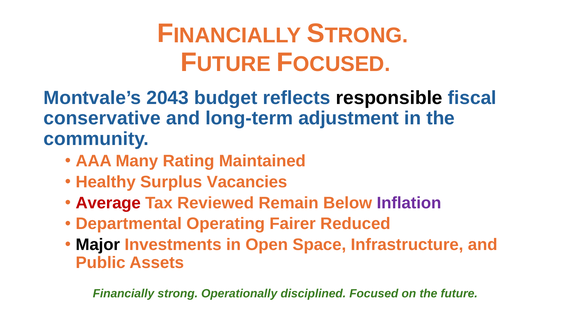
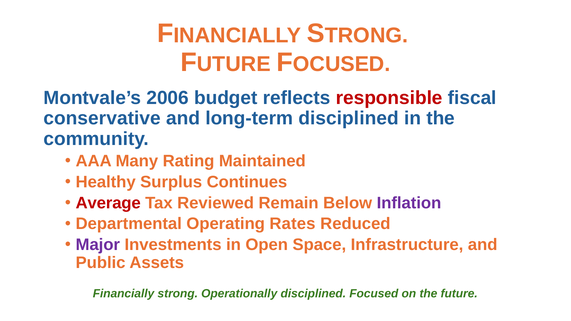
2043: 2043 -> 2006
responsible colour: black -> red
long-term adjustment: adjustment -> disciplined
Vacancies: Vacancies -> Continues
Fairer: Fairer -> Rates
Major colour: black -> purple
